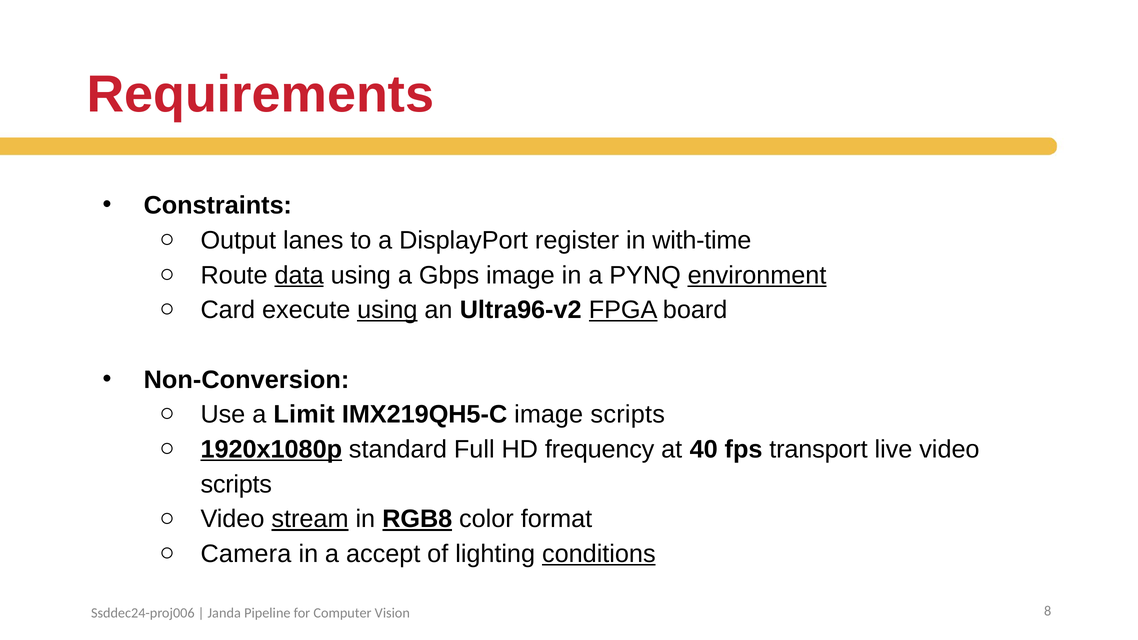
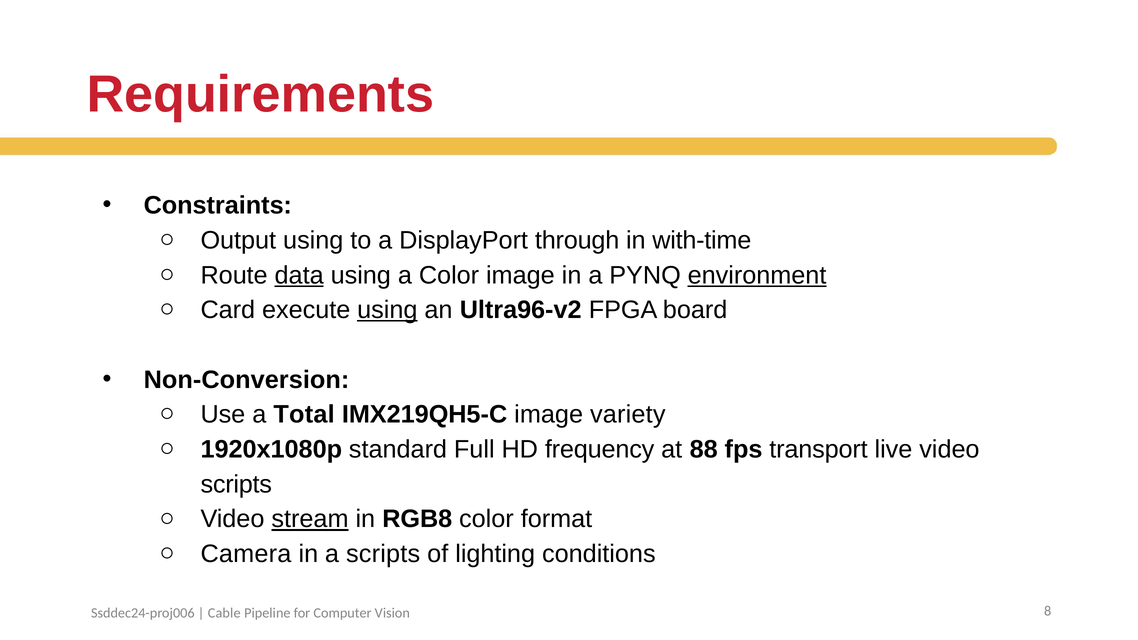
Output lanes: lanes -> using
register: register -> through
a Gbps: Gbps -> Color
FPGA underline: present -> none
Limit: Limit -> Total
image scripts: scripts -> variety
1920x1080p underline: present -> none
40: 40 -> 88
RGB8 underline: present -> none
a accept: accept -> scripts
conditions underline: present -> none
Janda: Janda -> Cable
